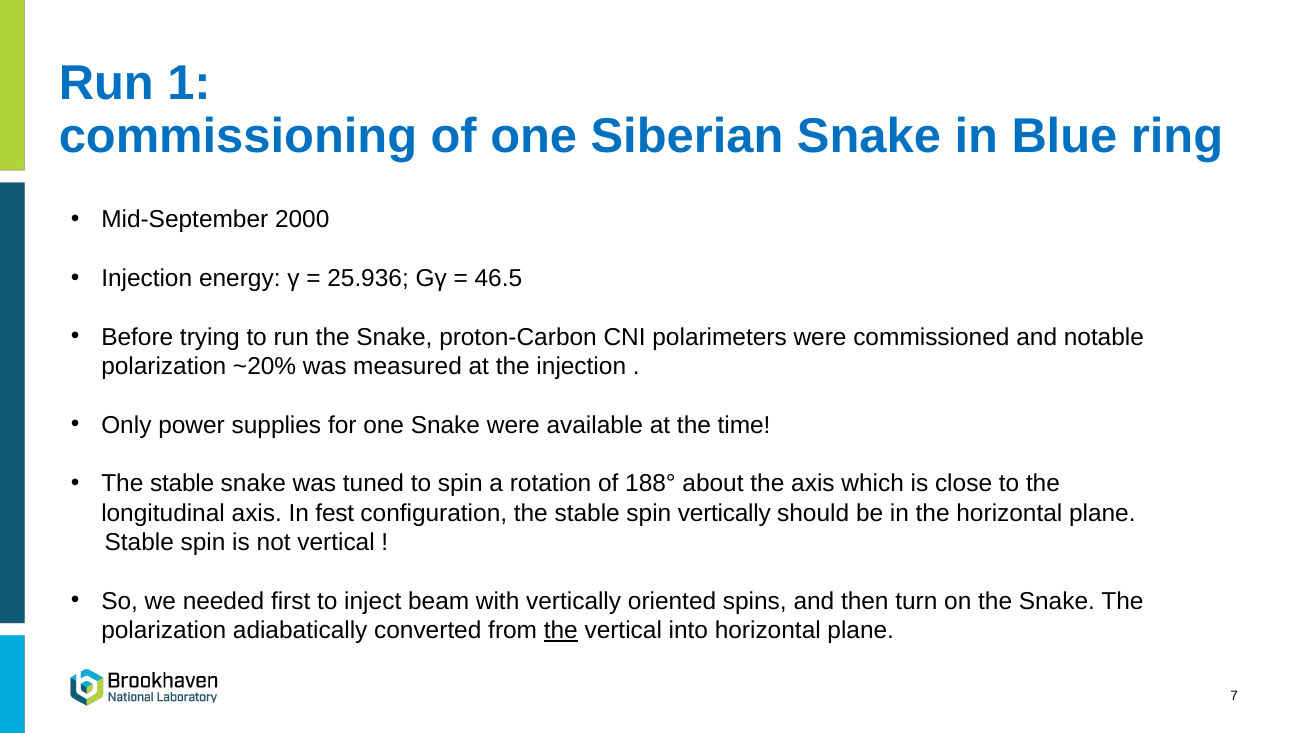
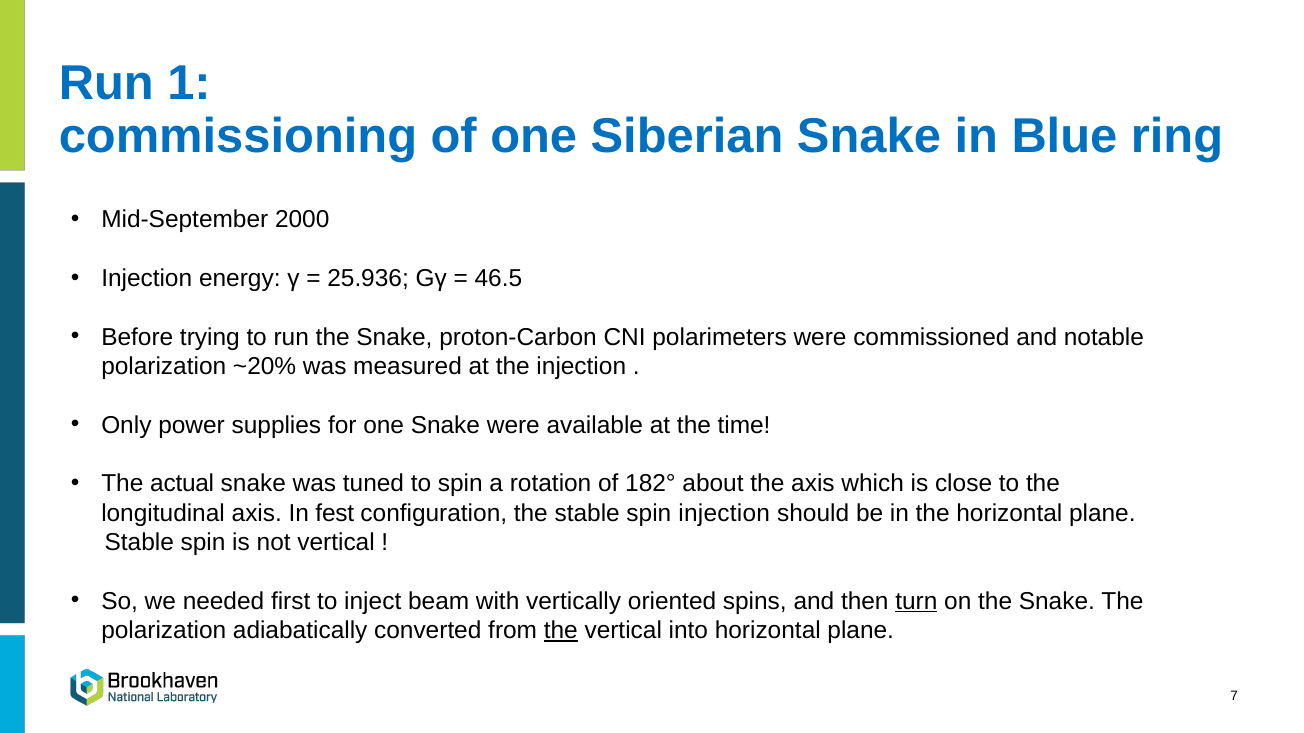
stable at (182, 484): stable -> actual
188°: 188° -> 182°
spin vertically: vertically -> injection
turn underline: none -> present
